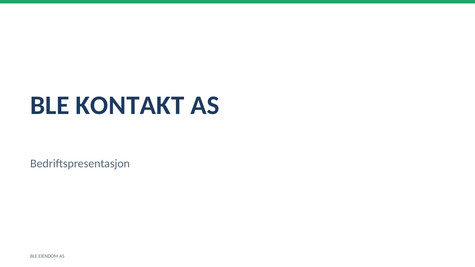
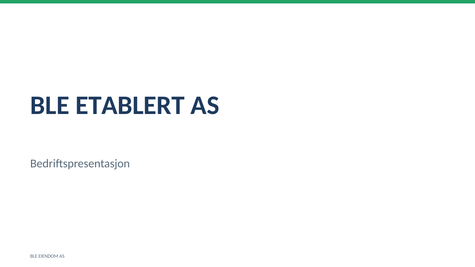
KONTAKT: KONTAKT -> ETABLERT
